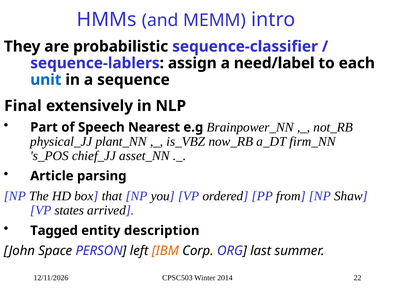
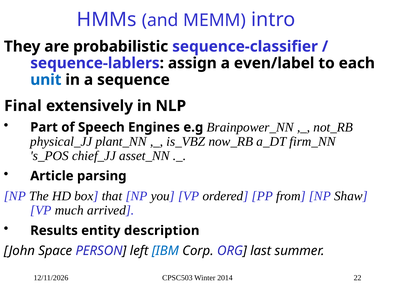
need/label: need/label -> even/label
Nearest: Nearest -> Engines
states: states -> much
Tagged: Tagged -> Results
IBM colour: orange -> blue
